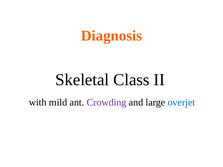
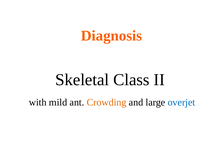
Crowding colour: purple -> orange
